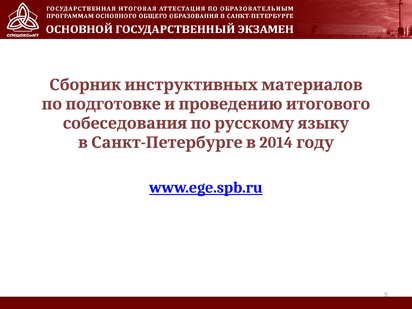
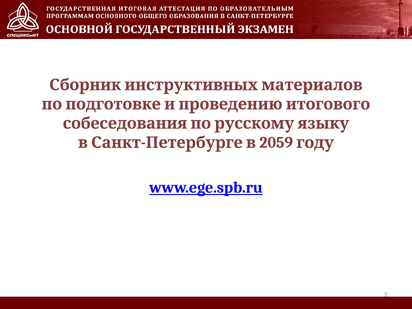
2014: 2014 -> 2059
